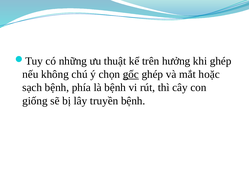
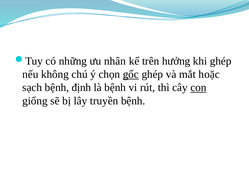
thuật: thuật -> nhân
phía: phía -> định
con underline: none -> present
